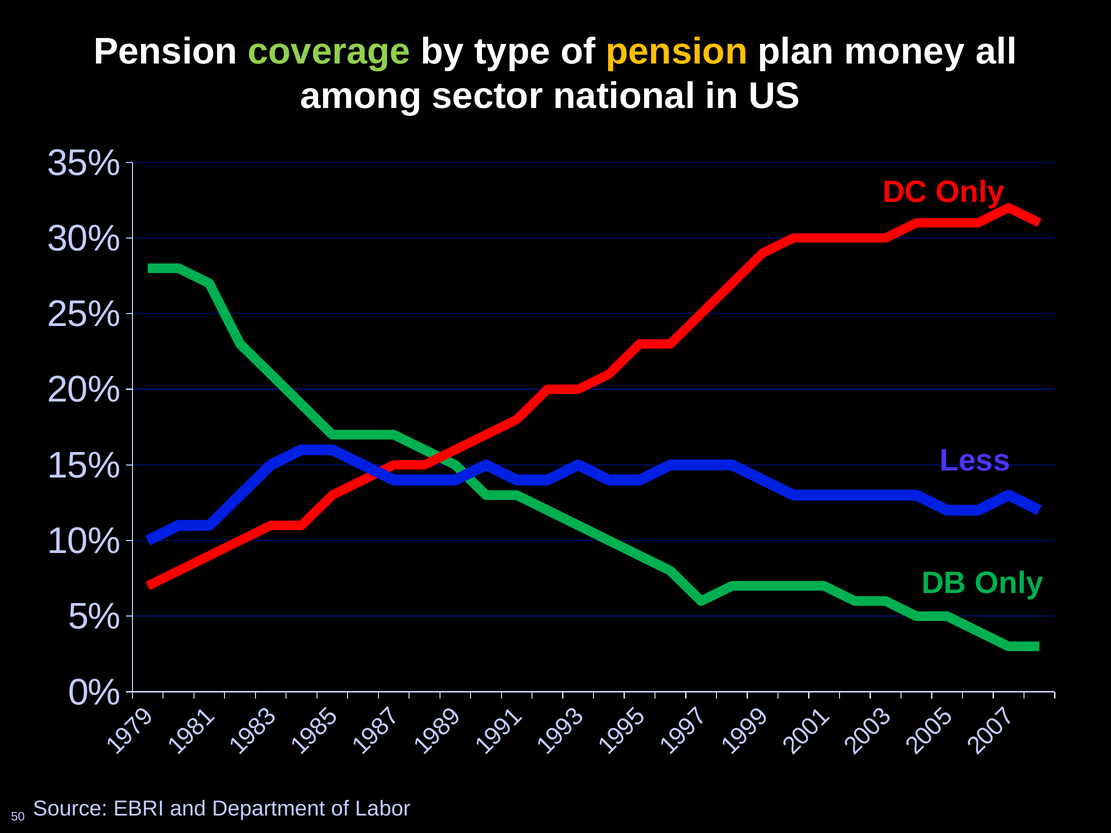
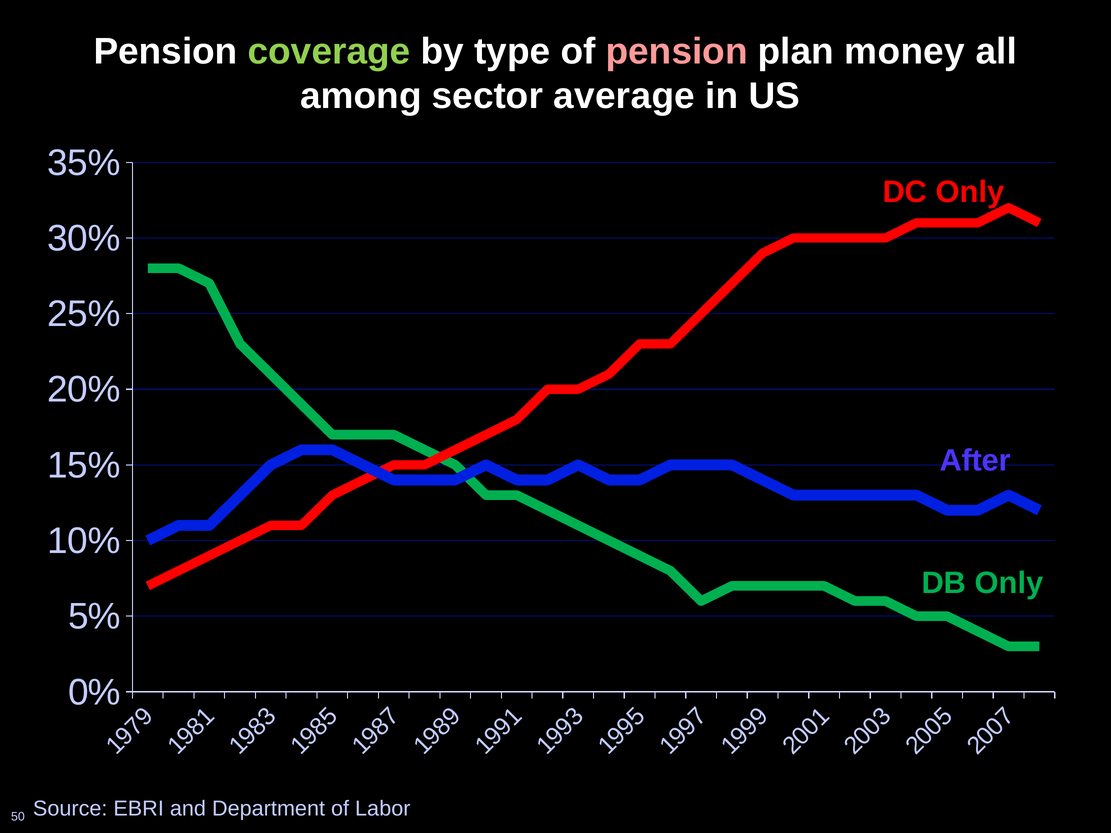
pension at (677, 52) colour: yellow -> pink
national: national -> average
Less: Less -> After
